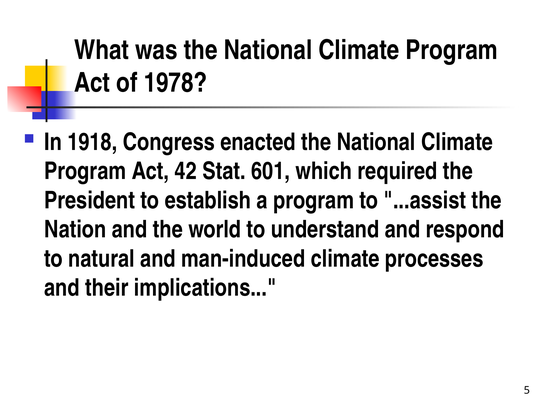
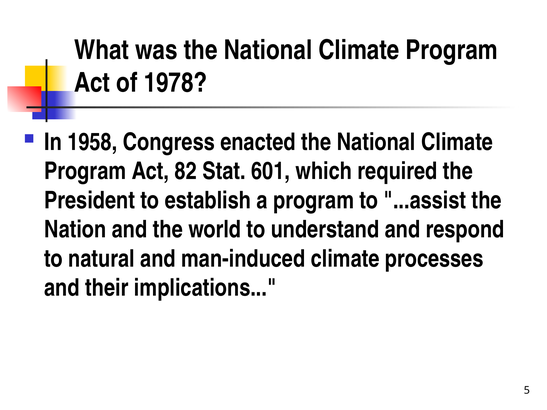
1918: 1918 -> 1958
42: 42 -> 82
